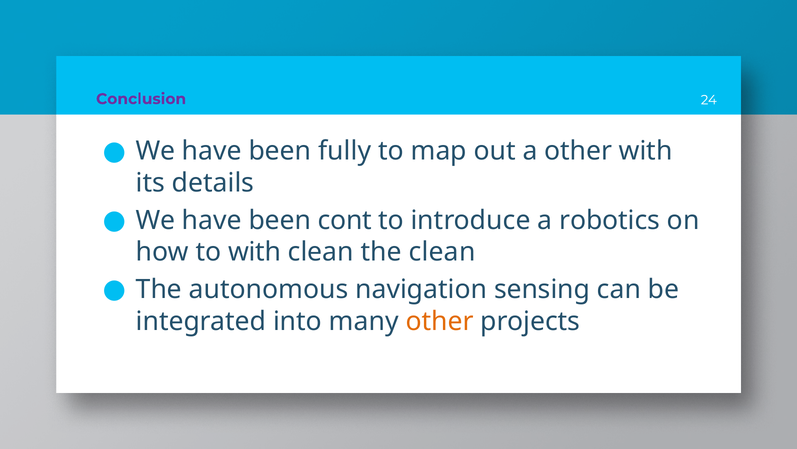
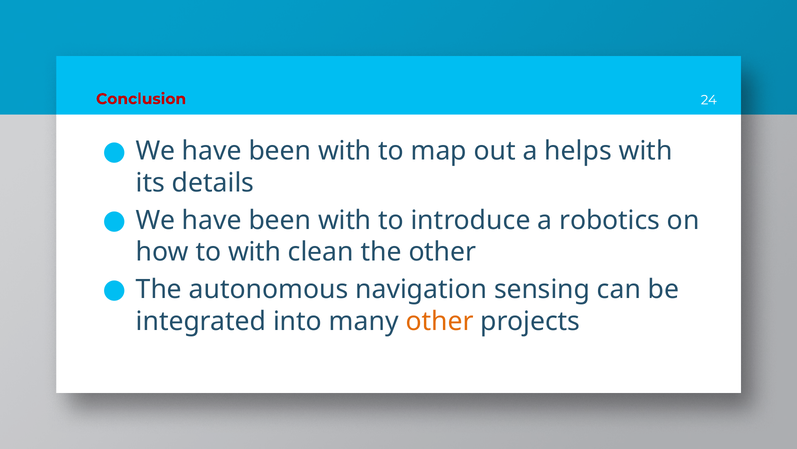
Conclusion colour: purple -> red
fully at (345, 151): fully -> with
a other: other -> helps
cont at (345, 220): cont -> with
the clean: clean -> other
